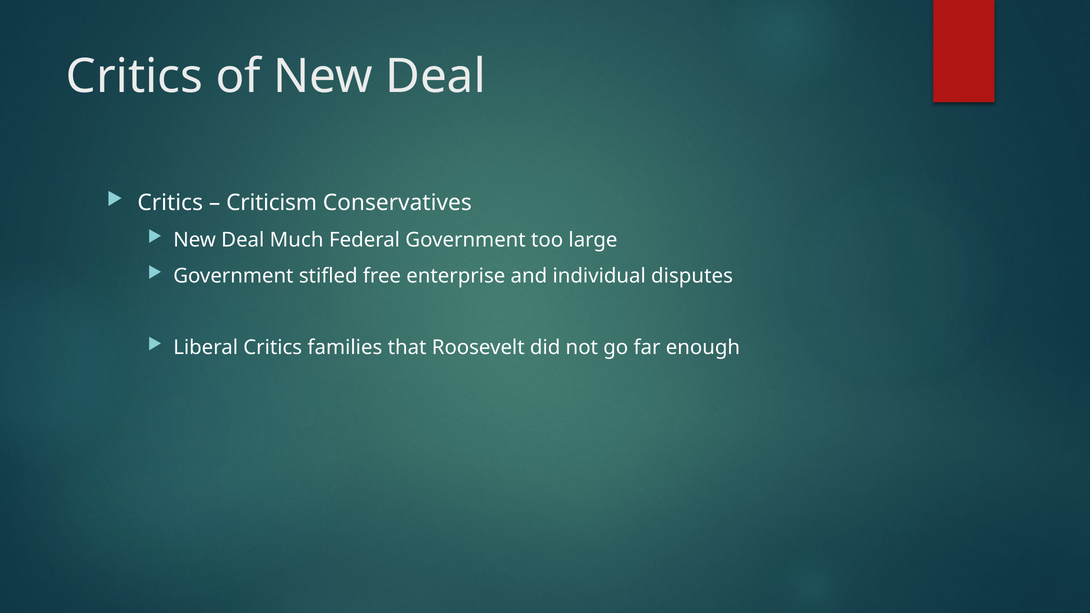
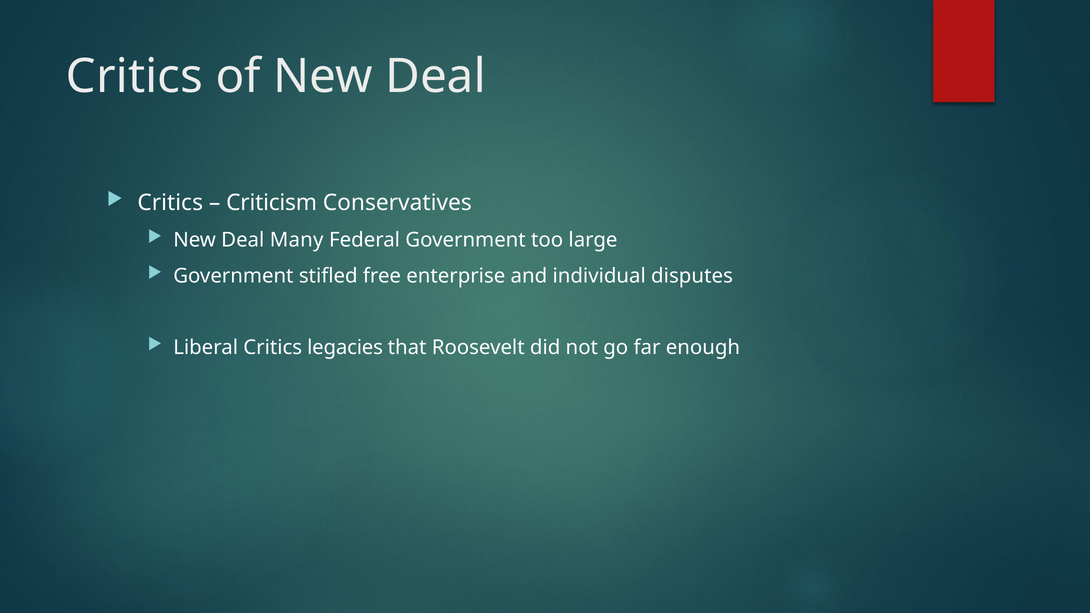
Much: Much -> Many
families: families -> legacies
